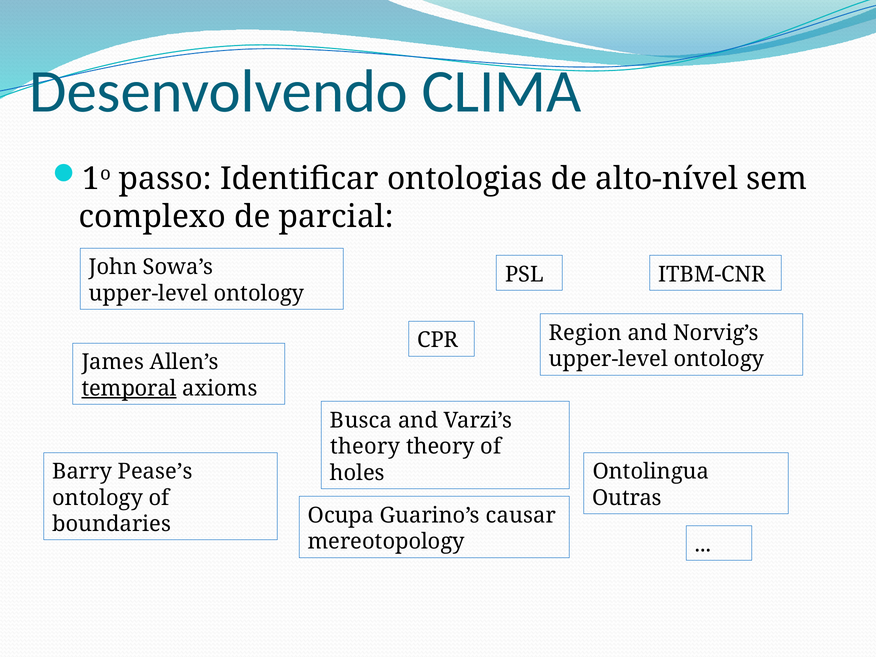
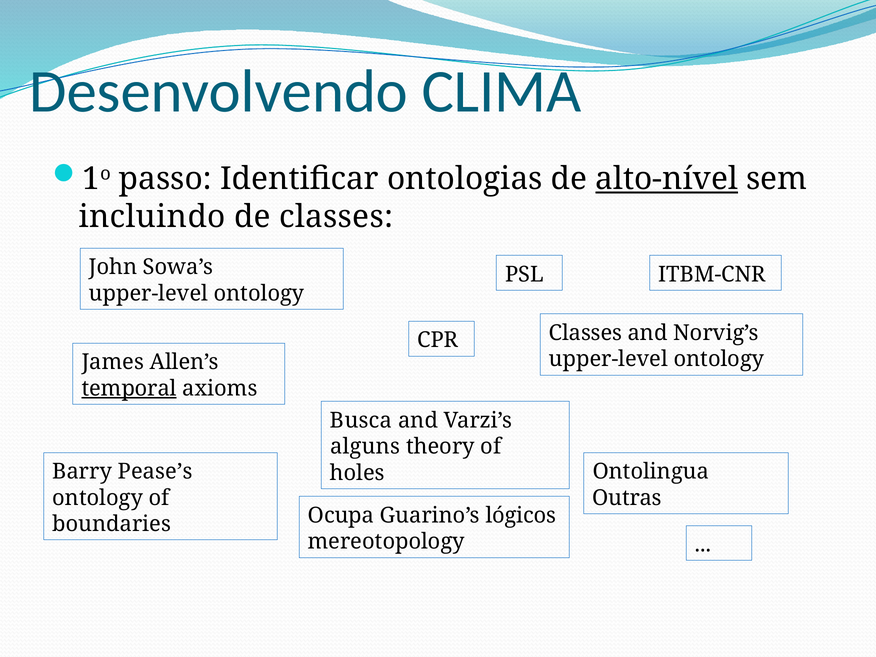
alto-nível underline: none -> present
complexo: complexo -> incluindo
de parcial: parcial -> classes
Region at (585, 333): Region -> Classes
theory at (365, 447): theory -> alguns
causar: causar -> lógicos
